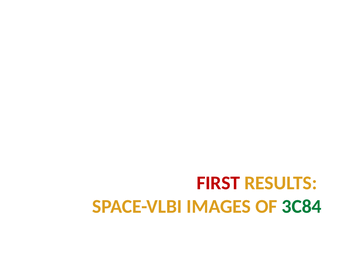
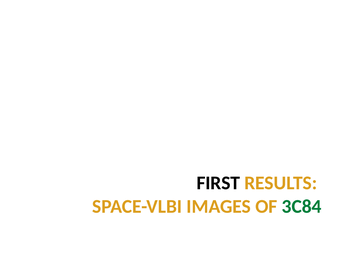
FIRST colour: red -> black
